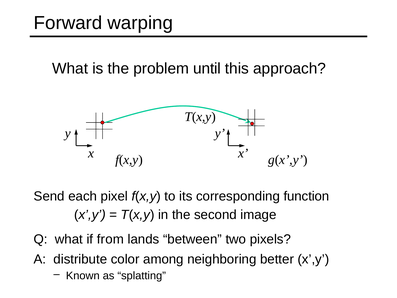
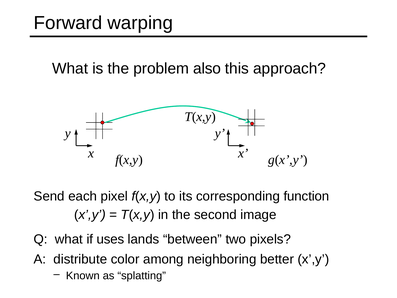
until: until -> also
from: from -> uses
